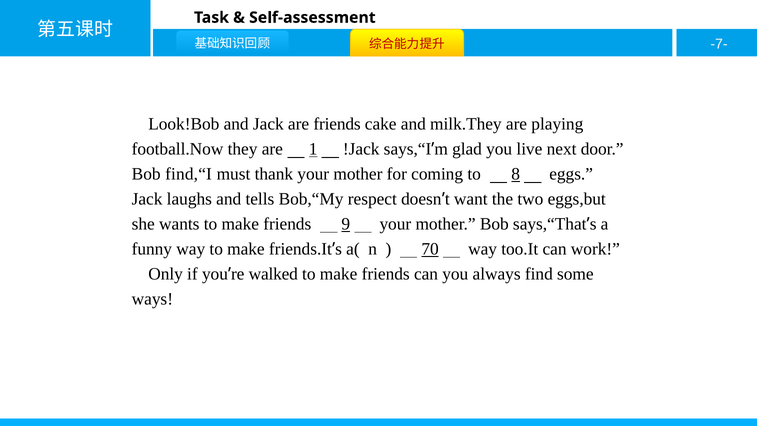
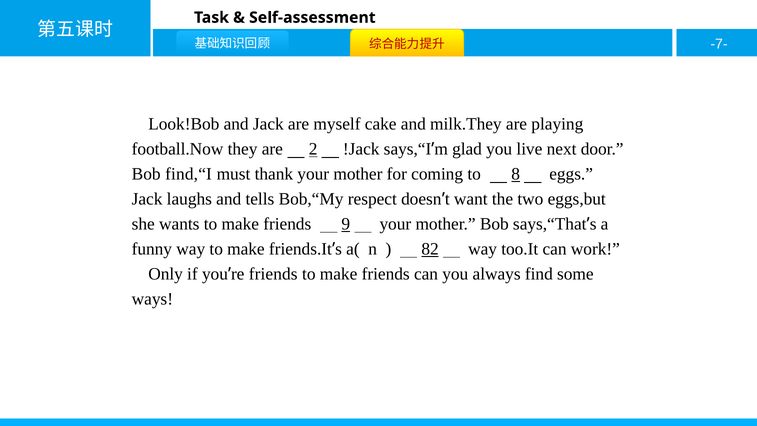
are friends: friends -> myself
1: 1 -> 2
70: 70 -> 82
walked at (273, 274): walked -> friends
